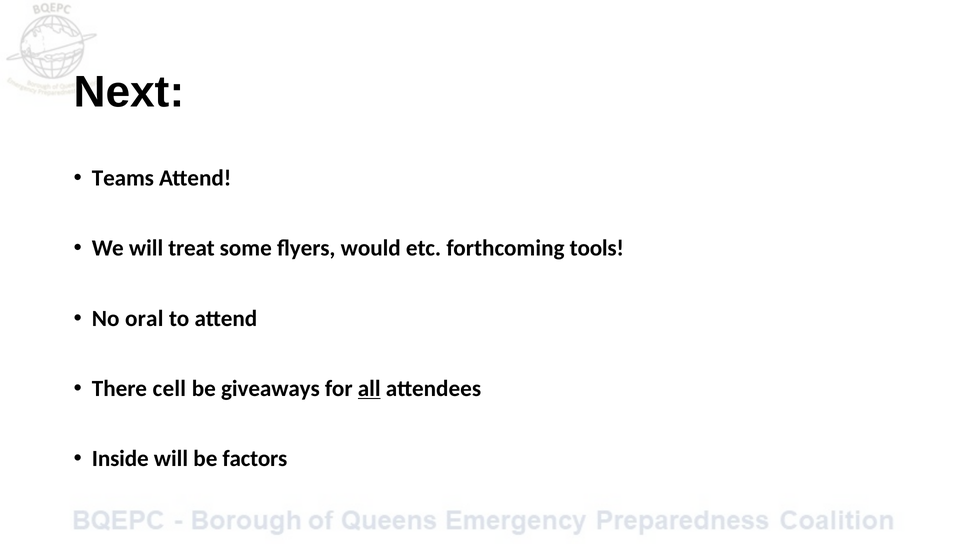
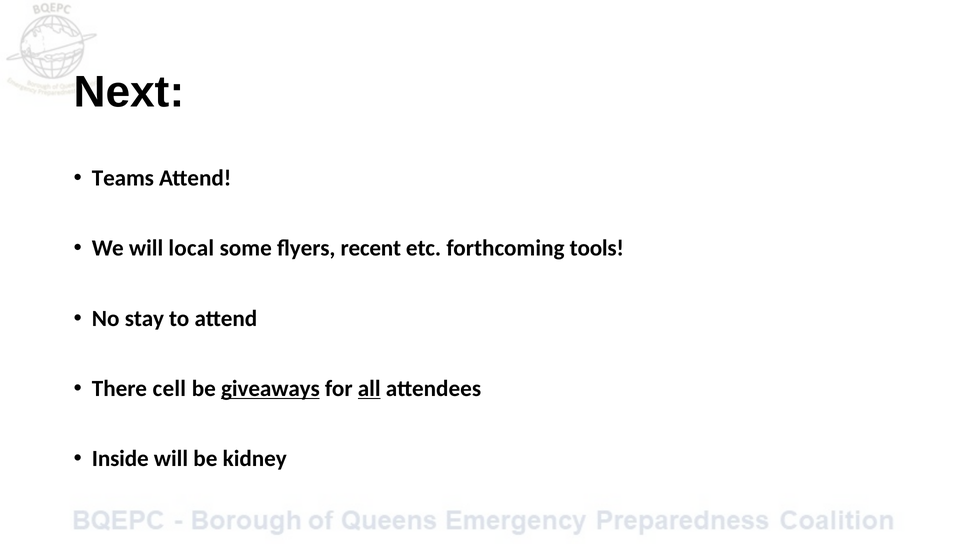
treat: treat -> local
would: would -> recent
oral: oral -> stay
giveaways underline: none -> present
factors: factors -> kidney
